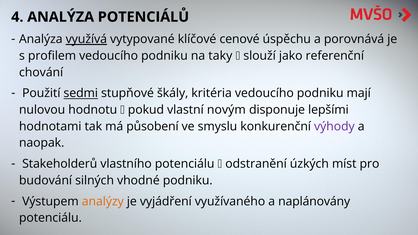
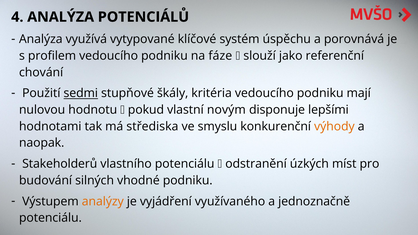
využívá underline: present -> none
cenové: cenové -> systém
taky: taky -> fáze
působení: působení -> střediska
výhody colour: purple -> orange
naplánovány: naplánovány -> jednoznačně
